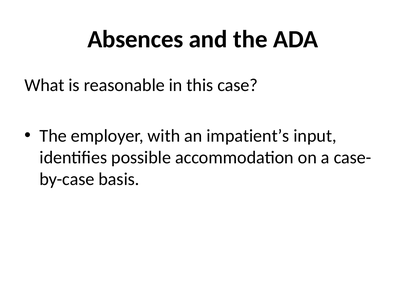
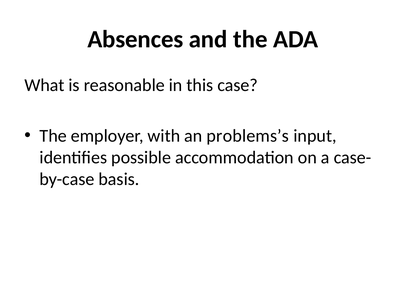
impatient’s: impatient’s -> problems’s
